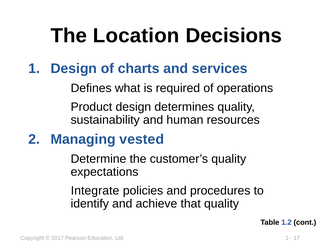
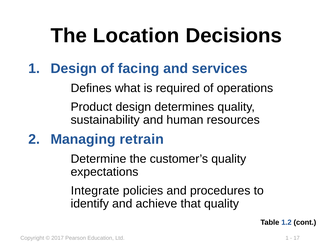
charts: charts -> facing
vested: vested -> retrain
